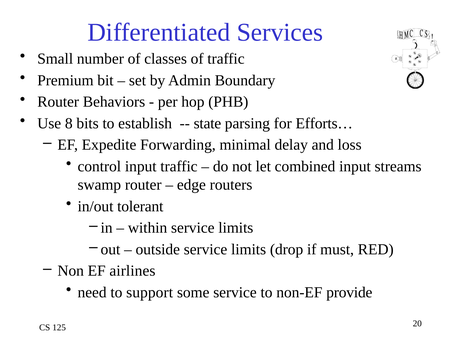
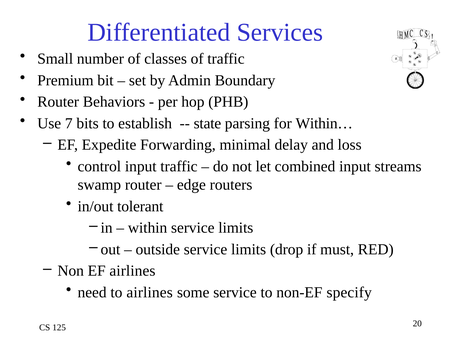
8: 8 -> 7
Efforts…: Efforts… -> Within…
to support: support -> airlines
provide: provide -> specify
